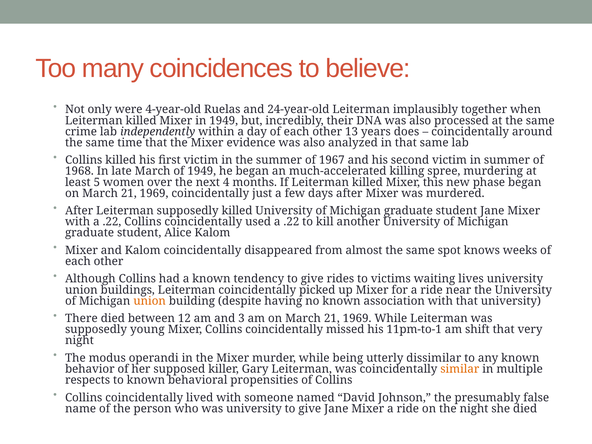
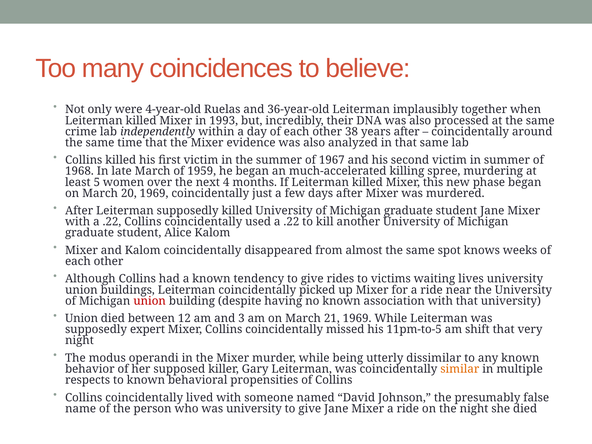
24-year-old: 24-year-old -> 36-year-old
in 1949: 1949 -> 1993
13: 13 -> 38
years does: does -> after
of 1949: 1949 -> 1959
21 at (129, 193): 21 -> 20
union at (150, 301) colour: orange -> red
There at (81, 318): There -> Union
young: young -> expert
11pm-to-1: 11pm-to-1 -> 11pm-to-5
